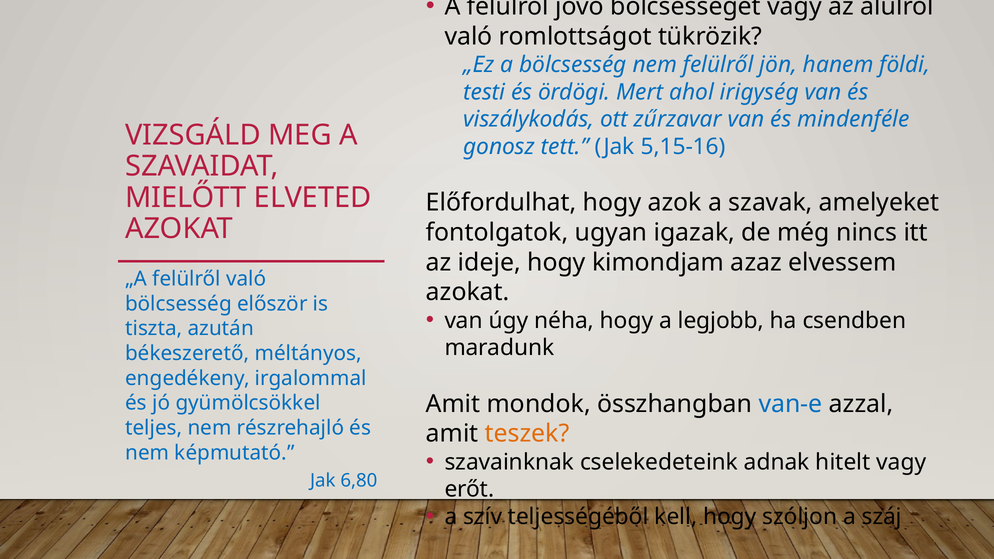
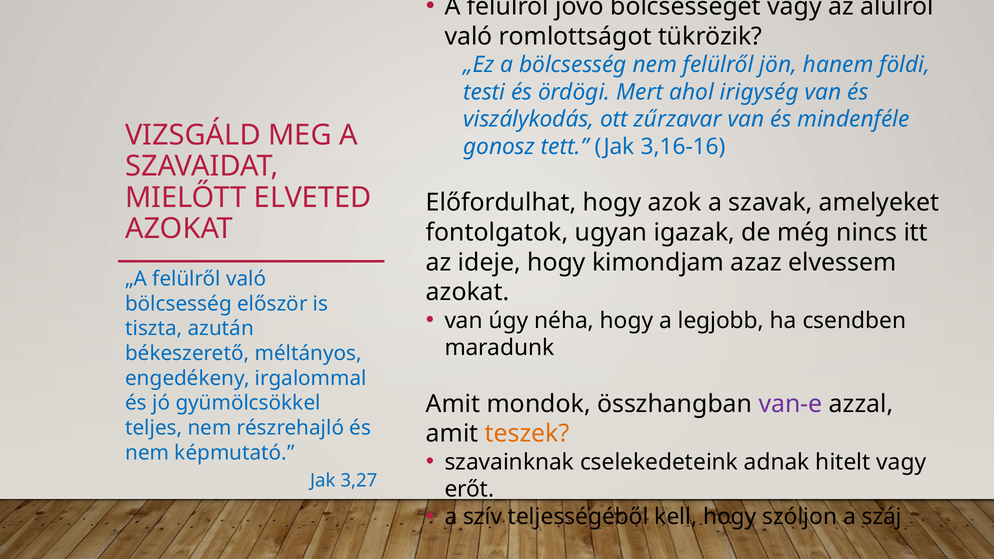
5,15-16: 5,15-16 -> 3,16-16
van-e colour: blue -> purple
6,80: 6,80 -> 3,27
